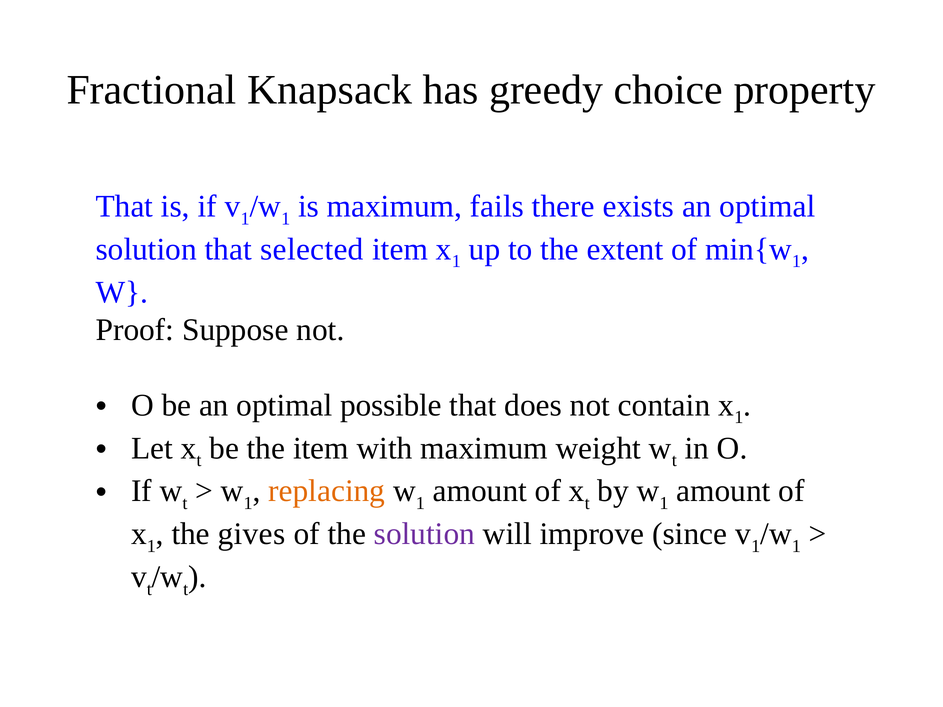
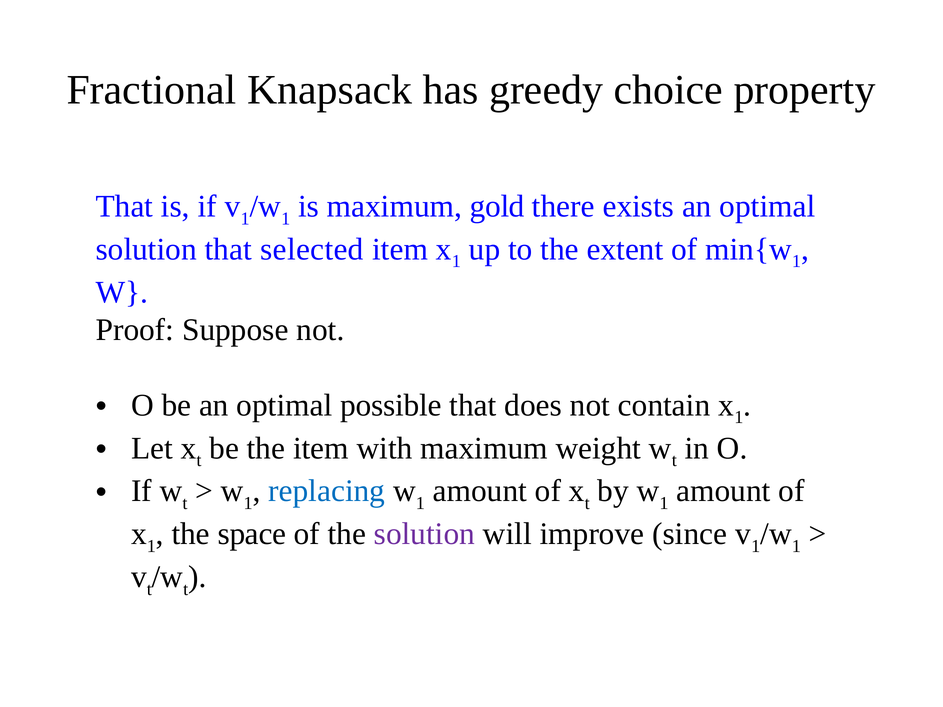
fails: fails -> gold
replacing colour: orange -> blue
gives: gives -> space
